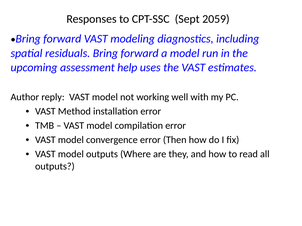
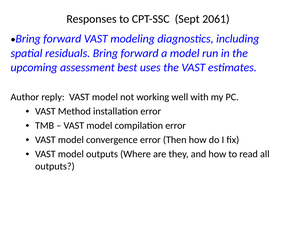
2059: 2059 -> 2061
help: help -> best
